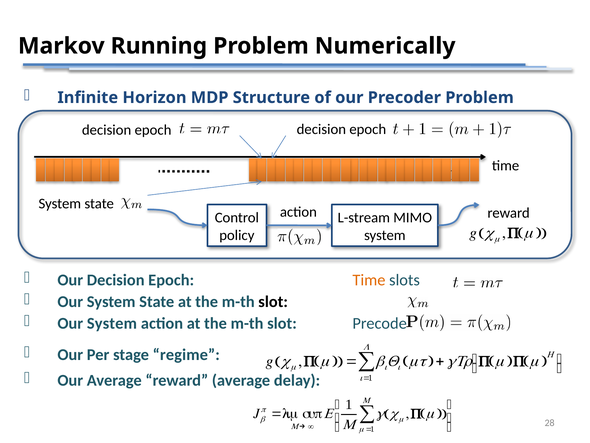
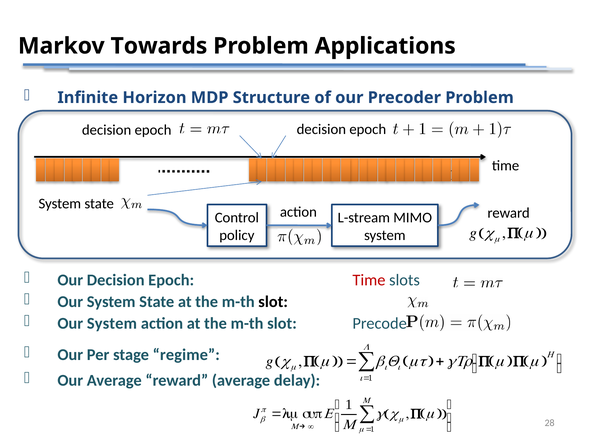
Running: Running -> Towards
Numerically: Numerically -> Applications
Time at (369, 280) colour: orange -> red
